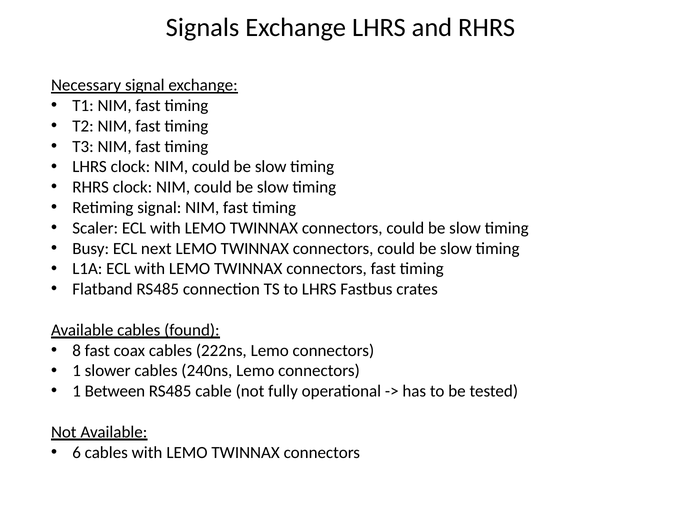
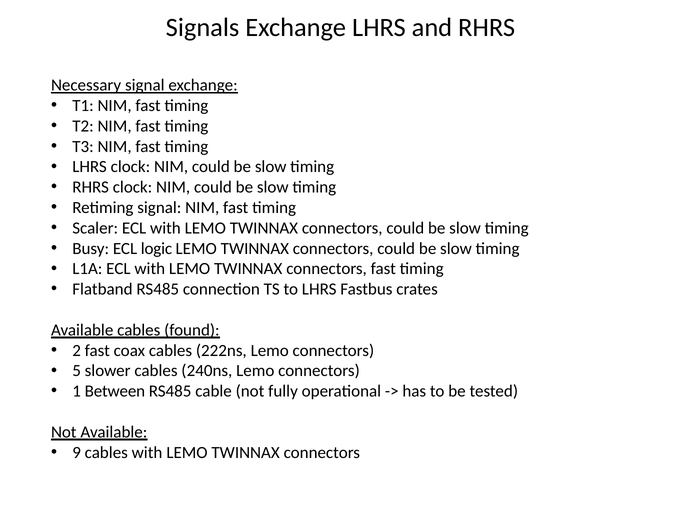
next: next -> logic
8: 8 -> 2
1 at (77, 371): 1 -> 5
6: 6 -> 9
